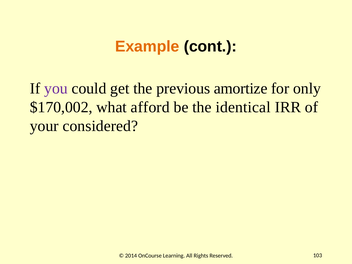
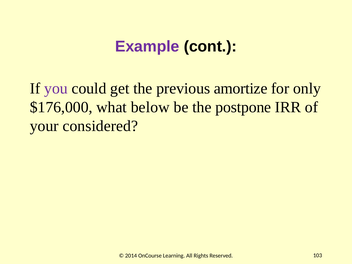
Example colour: orange -> purple
$170,002: $170,002 -> $176,000
afford: afford -> below
identical: identical -> postpone
